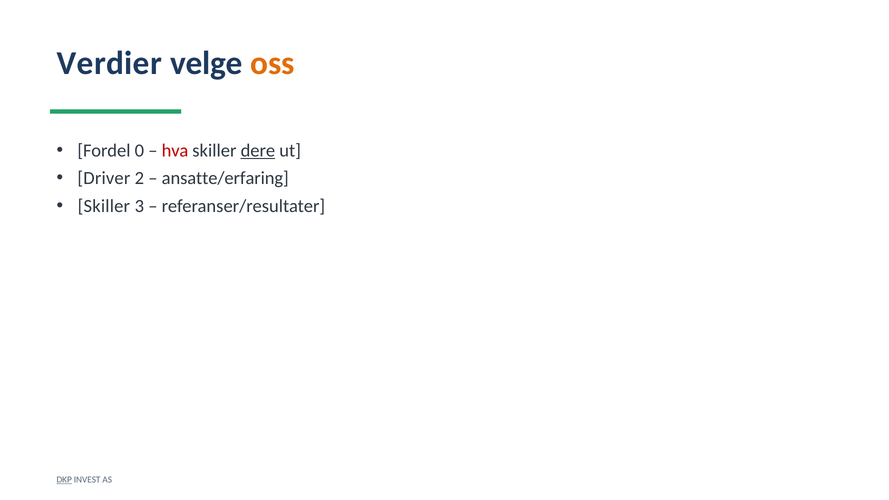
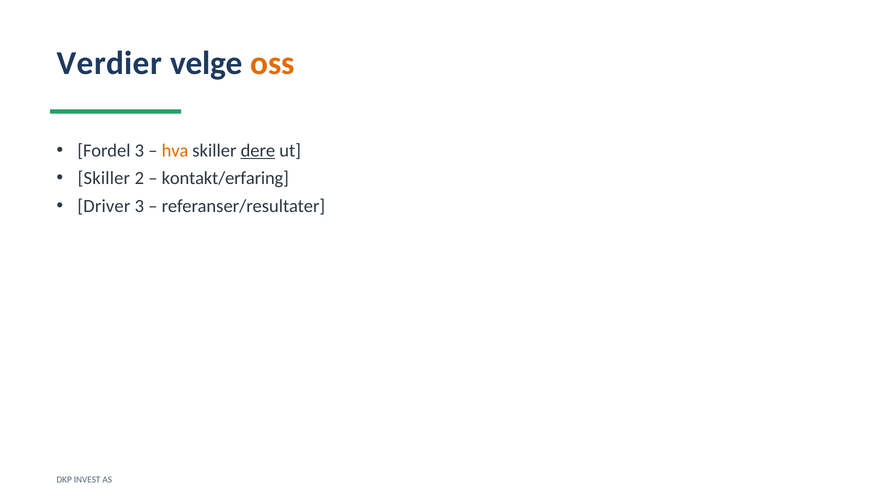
Fordel 0: 0 -> 3
hva colour: red -> orange
Driver at (104, 178): Driver -> Skiller
ansatte/erfaring: ansatte/erfaring -> kontakt/erfaring
Skiller at (104, 206): Skiller -> Driver
DKP underline: present -> none
